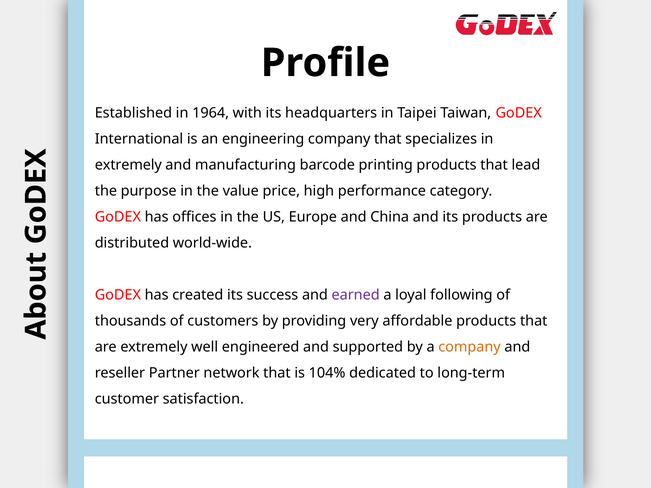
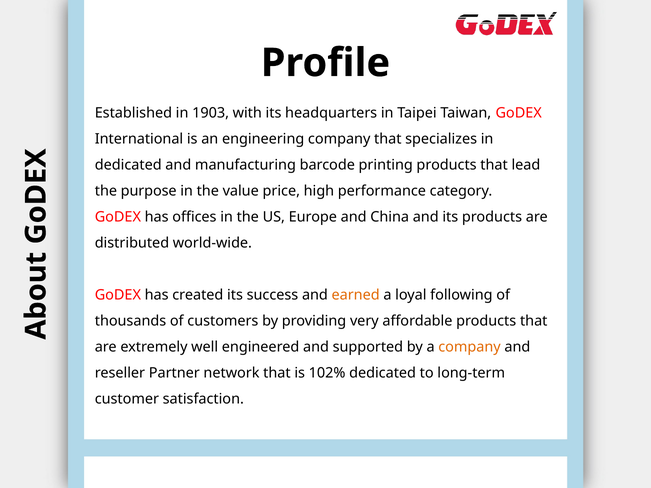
1964: 1964 -> 1903
extremely at (128, 165): extremely -> dedicated
earned colour: purple -> orange
104%: 104% -> 102%
